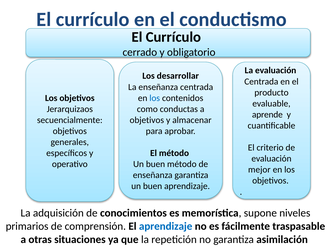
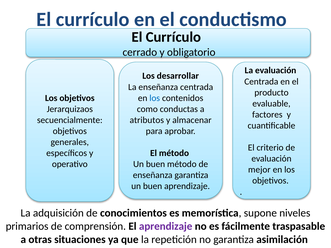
aprende: aprende -> factores
objetivos at (147, 120): objetivos -> atributos
aprendizaje at (166, 227) colour: blue -> purple
